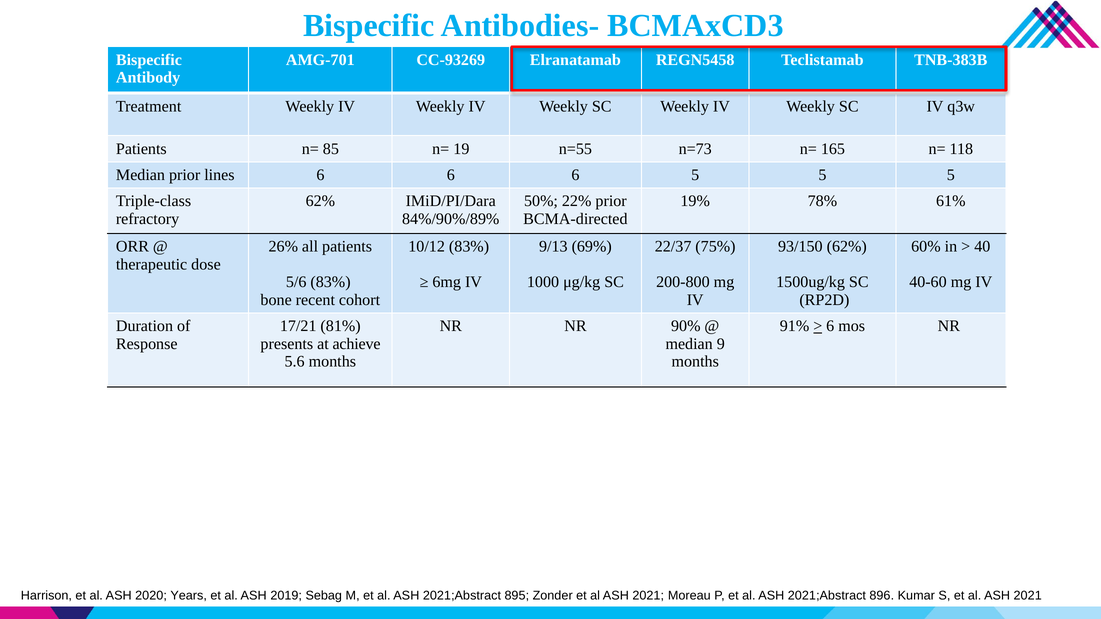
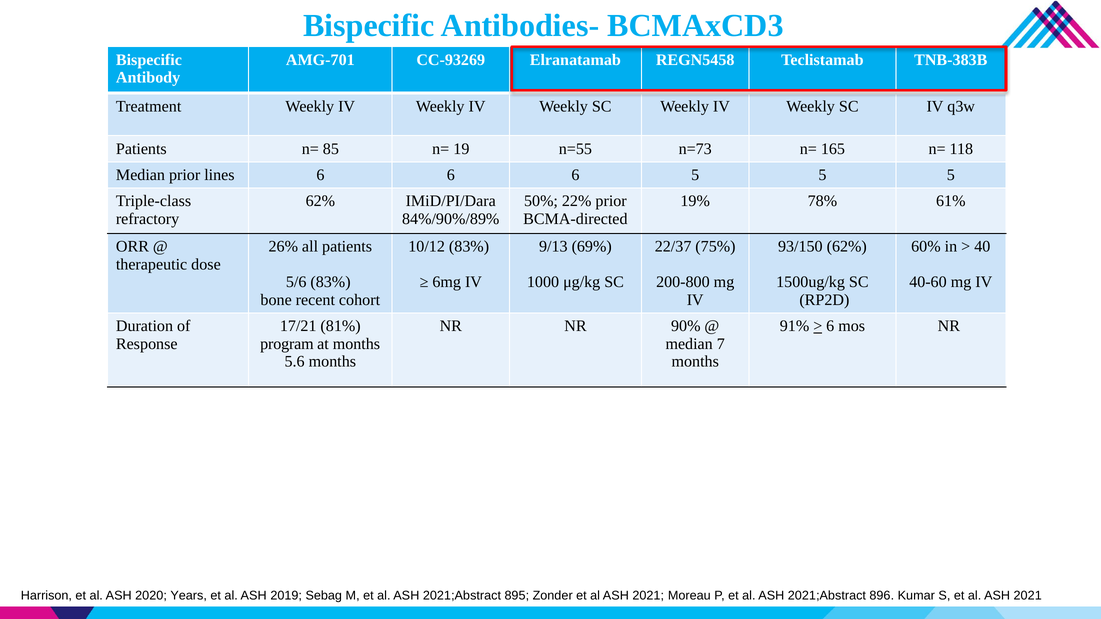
presents: presents -> program
at achieve: achieve -> months
9: 9 -> 7
